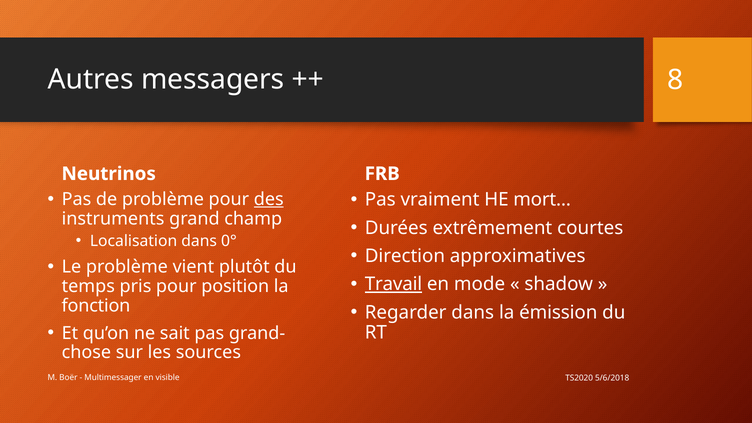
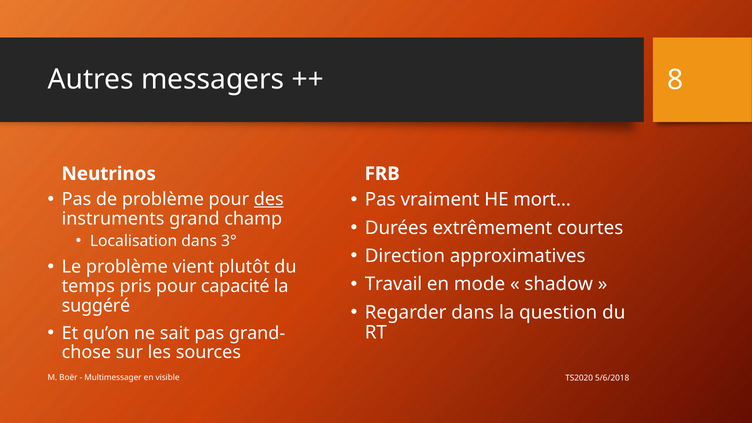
0°: 0° -> 3°
Travail underline: present -> none
position: position -> capacité
fonction: fonction -> suggéré
émission: émission -> question
